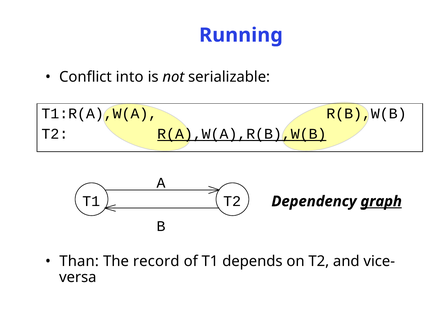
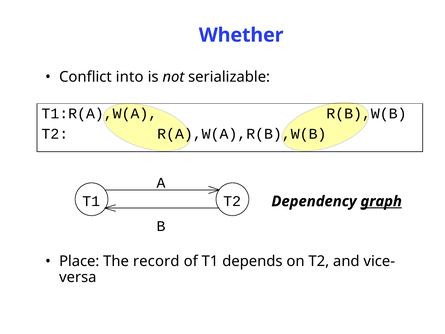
Running: Running -> Whether
R(A),W(A),R(B),W(B underline: present -> none
Than: Than -> Place
